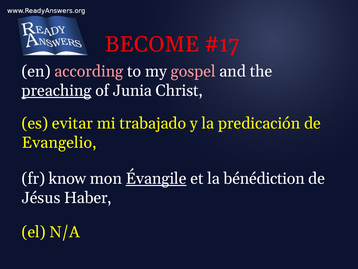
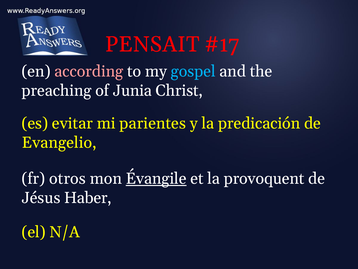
BECOME: BECOME -> PENSAIT
gospel colour: pink -> light blue
preaching underline: present -> none
trabajado: trabajado -> parientes
know: know -> otros
bénédiction: bénédiction -> provoquent
